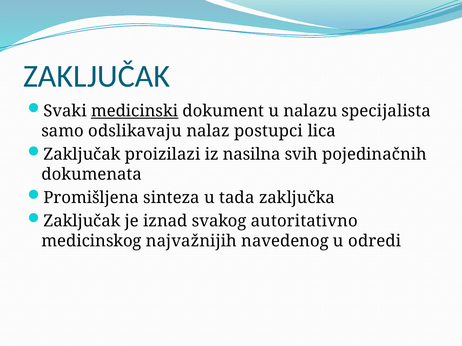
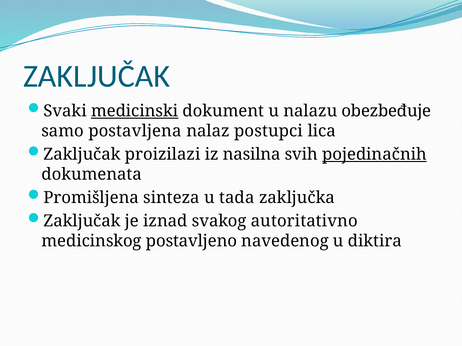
specijalista: specijalista -> obezbeđuje
odslikavaju: odslikavaju -> postavljena
pojedinačnih underline: none -> present
najvažnijih: najvažnijih -> postavljeno
odredi: odredi -> diktira
